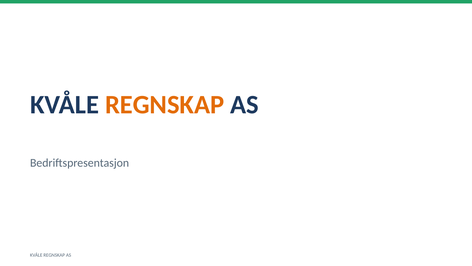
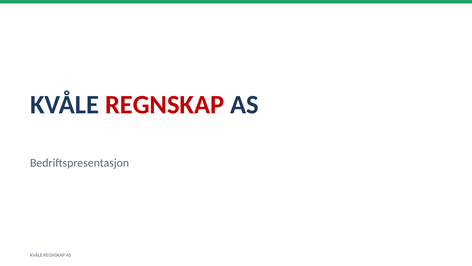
REGNSKAP at (165, 105) colour: orange -> red
